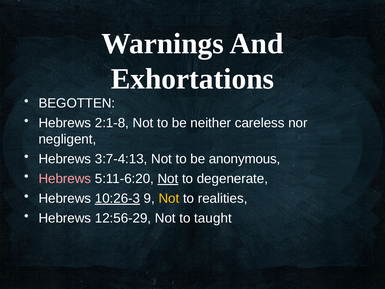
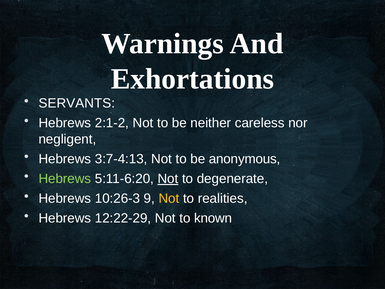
BEGOTTEN: BEGOTTEN -> SERVANTS
2:1-8: 2:1-8 -> 2:1-2
Hebrews at (65, 179) colour: pink -> light green
10:26-3 underline: present -> none
12:56-29: 12:56-29 -> 12:22-29
taught: taught -> known
